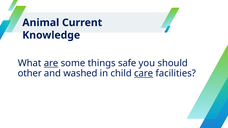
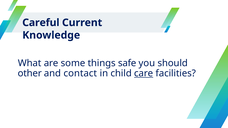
Animal: Animal -> Careful
are underline: present -> none
washed: washed -> contact
